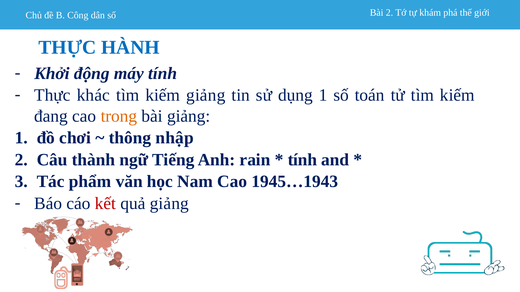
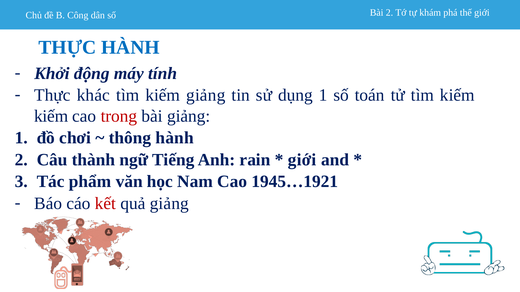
đang at (51, 116): đang -> kiếm
trong colour: orange -> red
thông nhập: nhập -> hành
tính at (302, 160): tính -> giới
1945…1943: 1945…1943 -> 1945…1921
